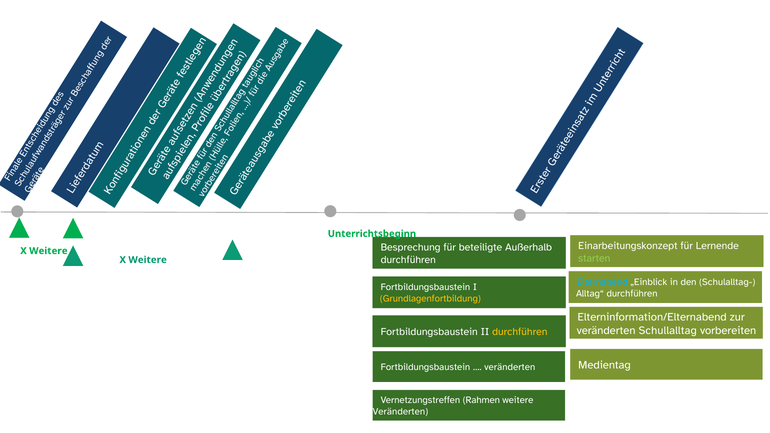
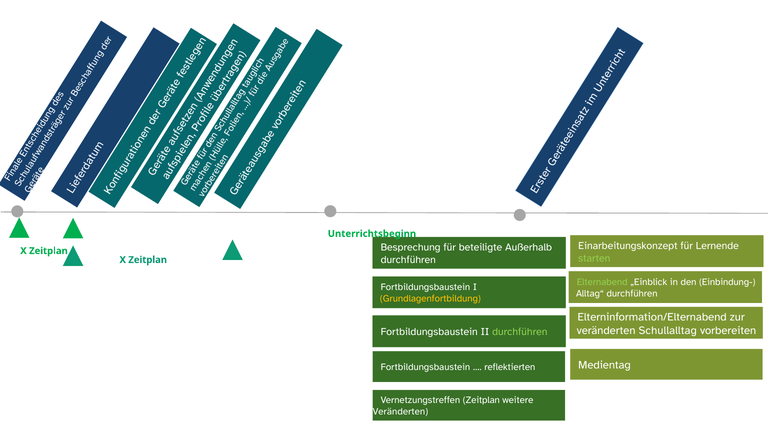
Weitere at (48, 251): Weitere -> Zeitplan
Weitere at (148, 260): Weitere -> Zeitplan
Elternabend colour: light blue -> light green
Schulalltag-: Schulalltag- -> Einbindung-
durchführen at (520, 332) colour: yellow -> light green
veränderten at (510, 367): veränderten -> reflektierten
Vernetzungstreffen Rahmen: Rahmen -> Zeitplan
